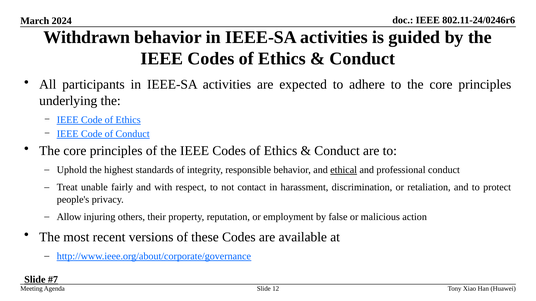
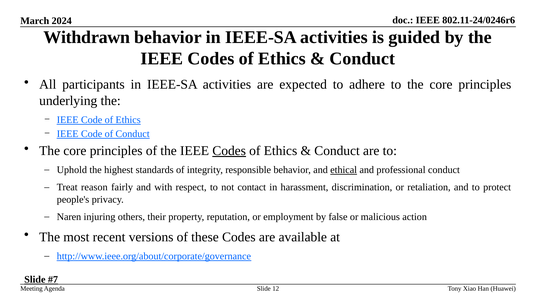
Codes at (229, 151) underline: none -> present
unable: unable -> reason
Allow: Allow -> Naren
